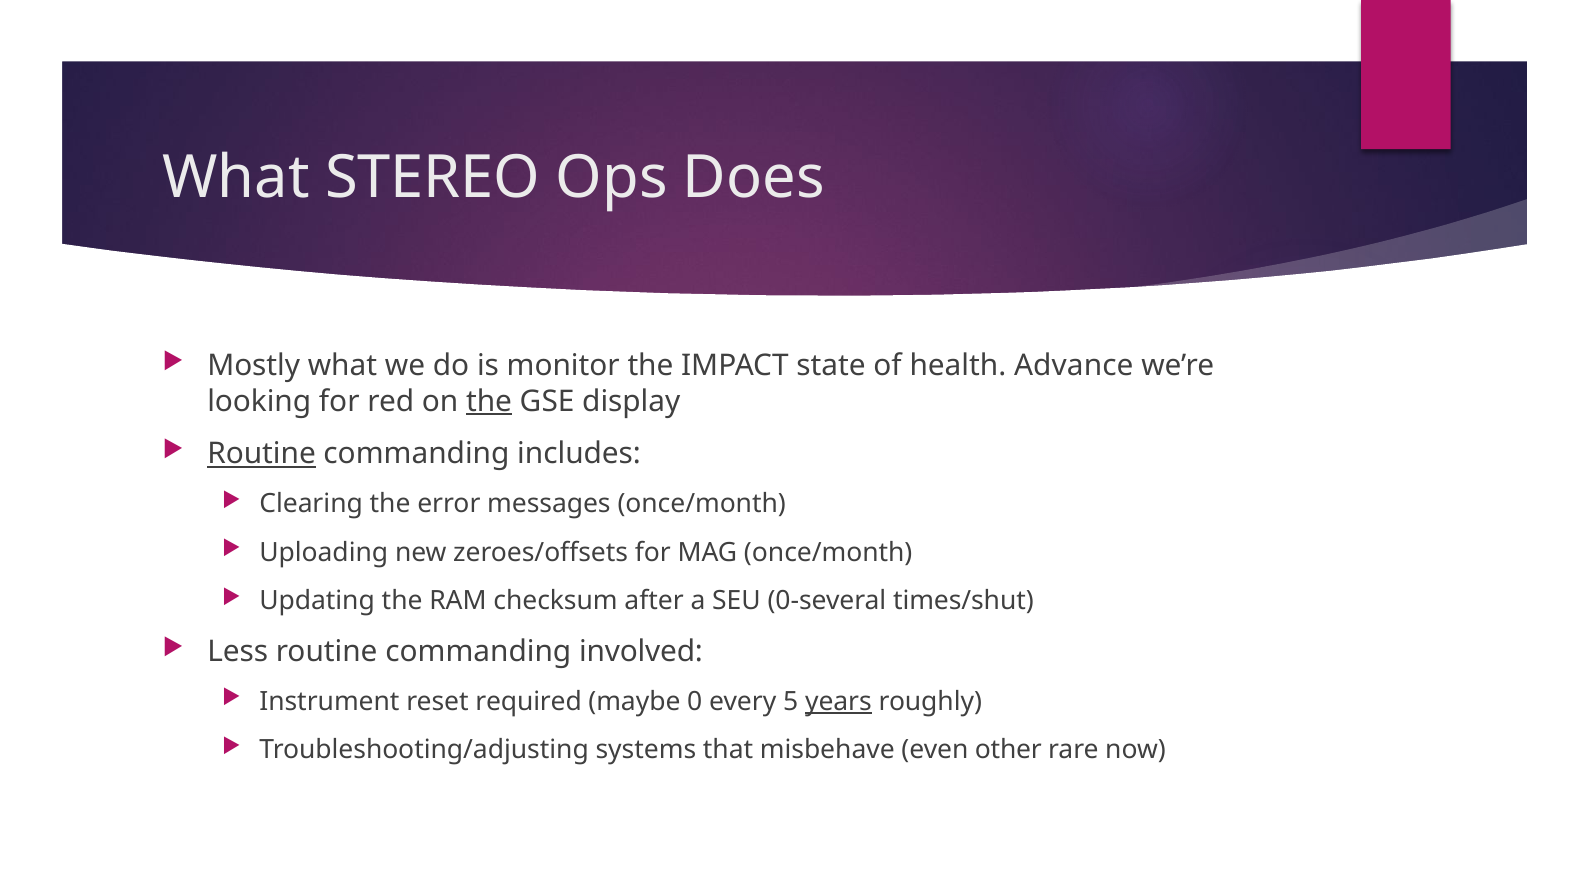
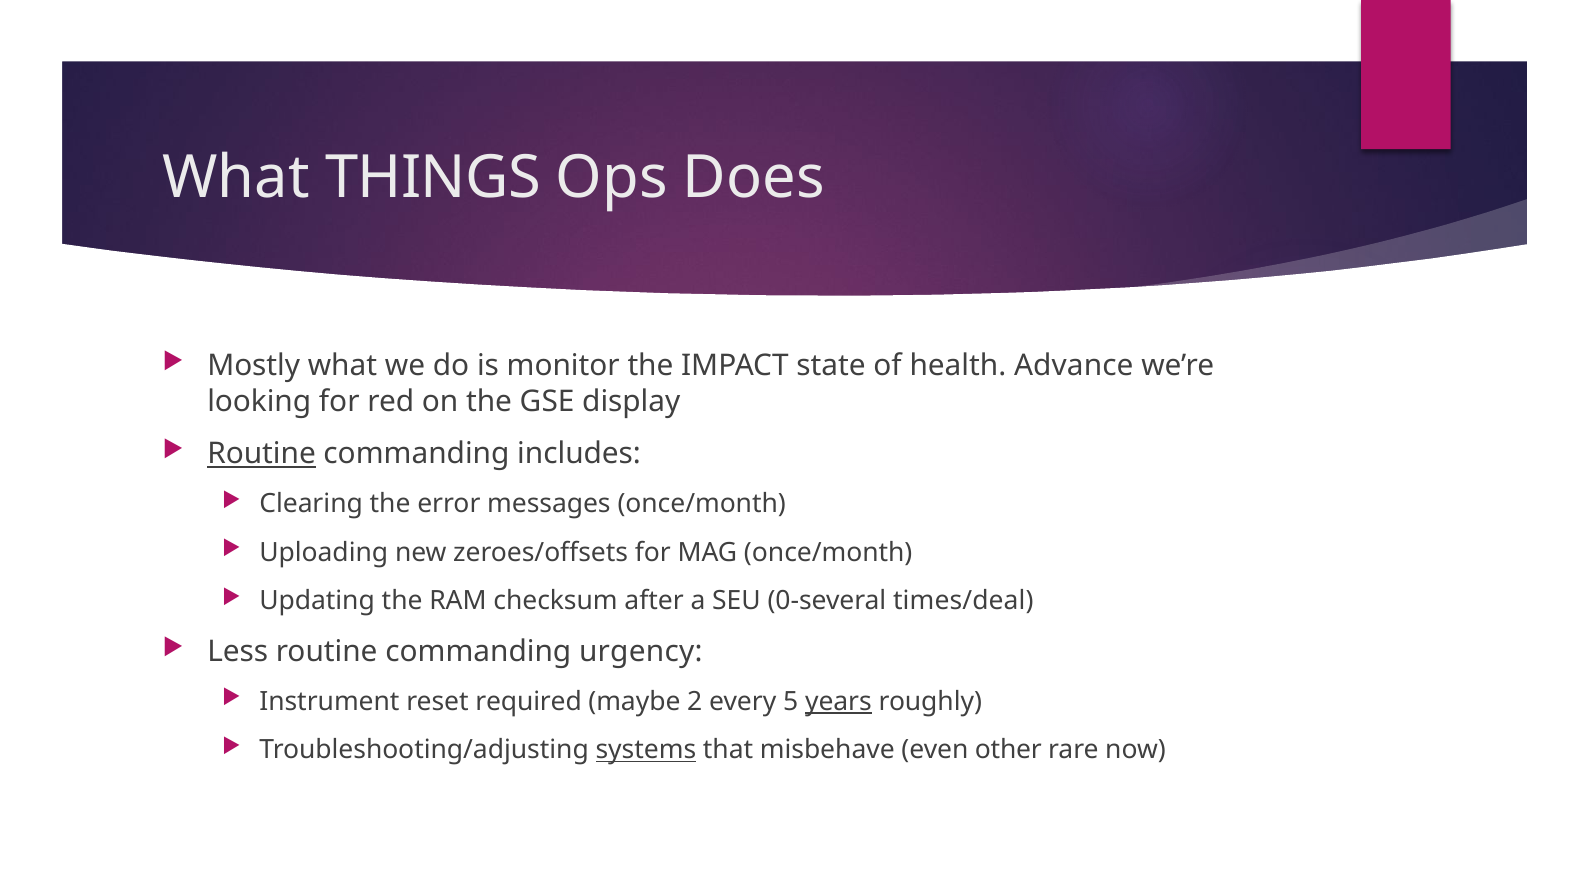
STEREO: STEREO -> THINGS
the at (489, 401) underline: present -> none
times/shut: times/shut -> times/deal
involved: involved -> urgency
0: 0 -> 2
systems underline: none -> present
